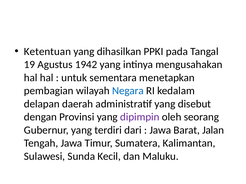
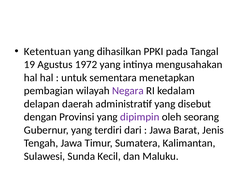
1942: 1942 -> 1972
Negara colour: blue -> purple
Jalan: Jalan -> Jenis
